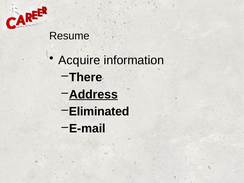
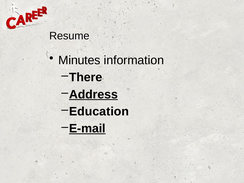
Acquire: Acquire -> Minutes
Eliminated: Eliminated -> Education
E-mail underline: none -> present
